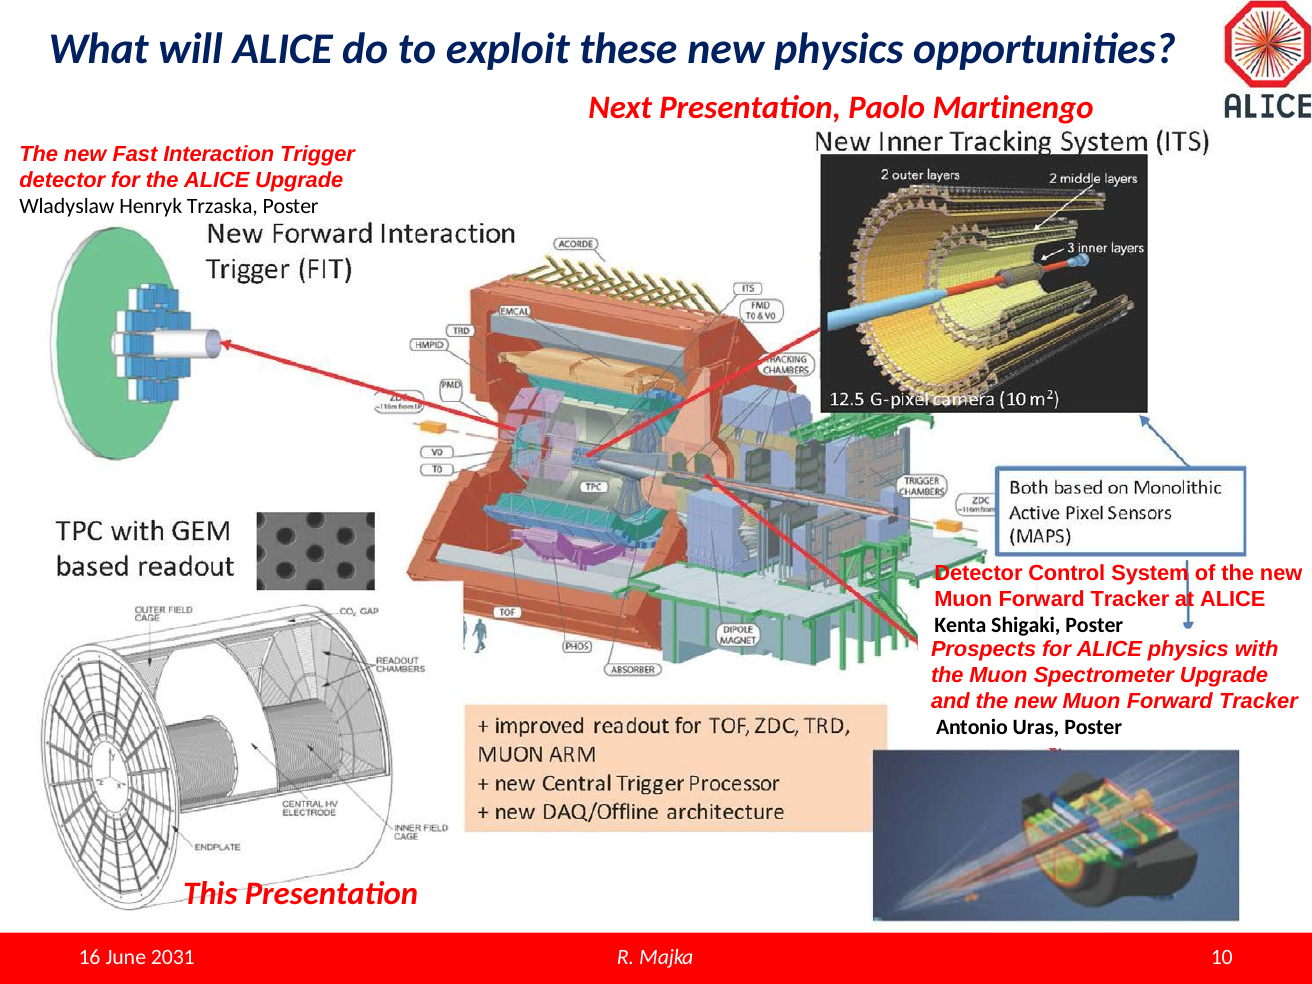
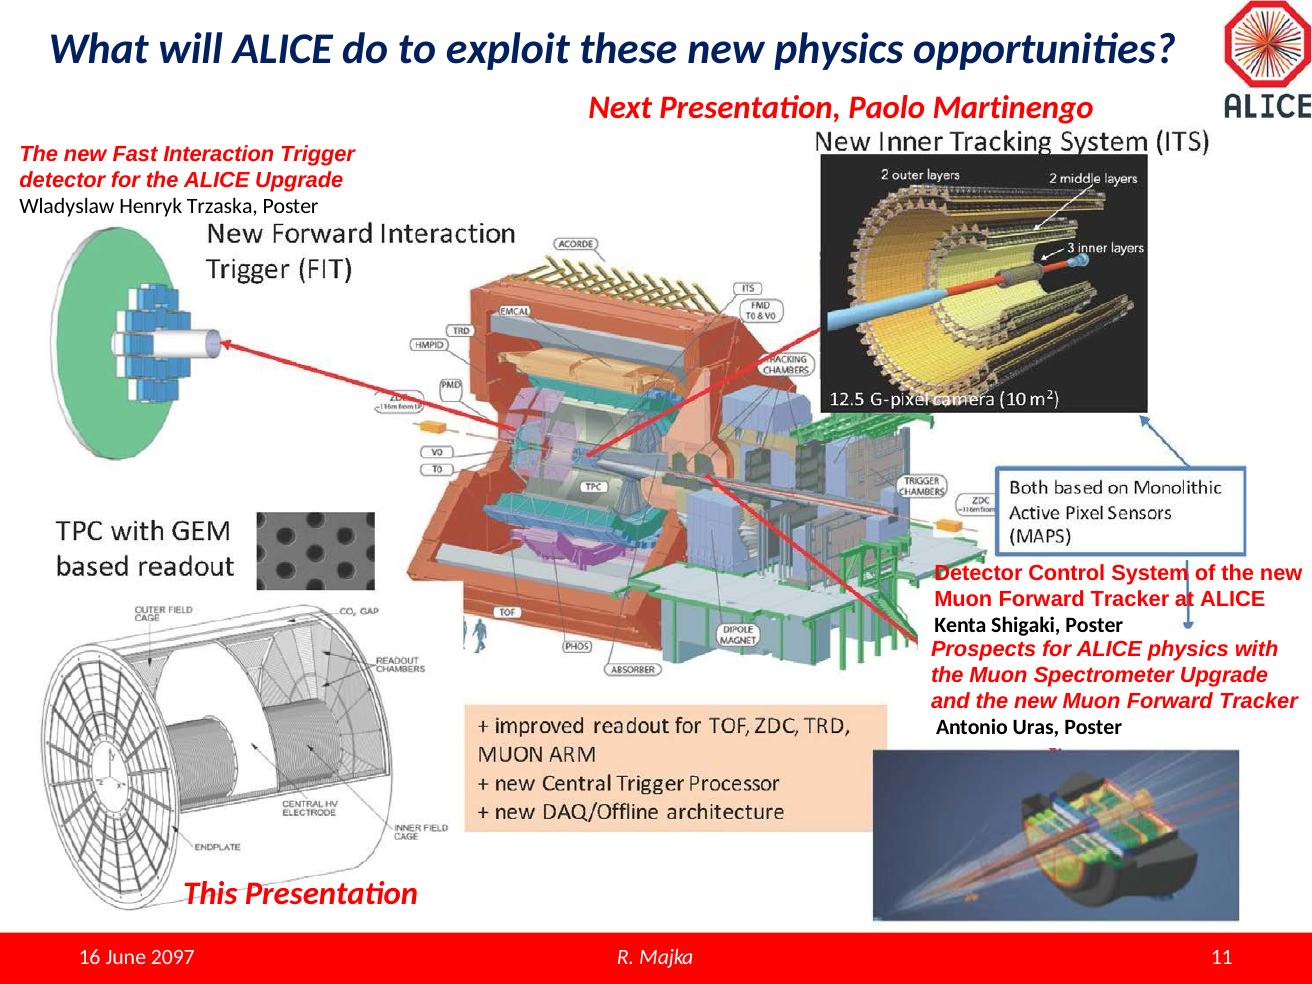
2031: 2031 -> 2097
10: 10 -> 11
